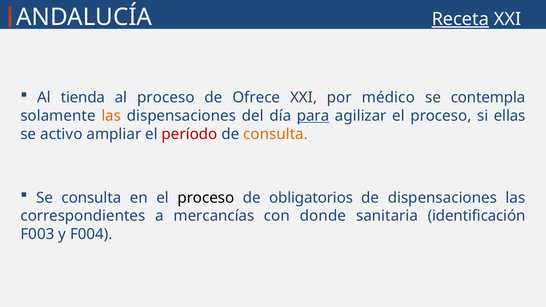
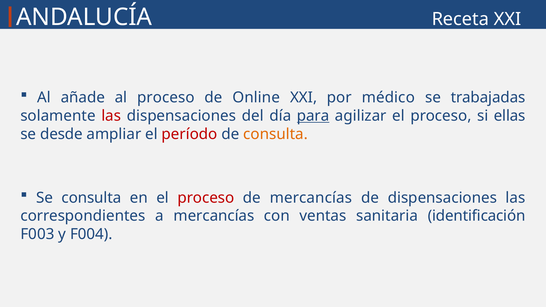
Receta underline: present -> none
tienda: tienda -> añade
Ofrece: Ofrece -> Online
contempla: contempla -> trabajadas
las at (111, 116) colour: orange -> red
activo: activo -> desde
proceso at (206, 198) colour: black -> red
de obligatorios: obligatorios -> mercancías
donde: donde -> ventas
